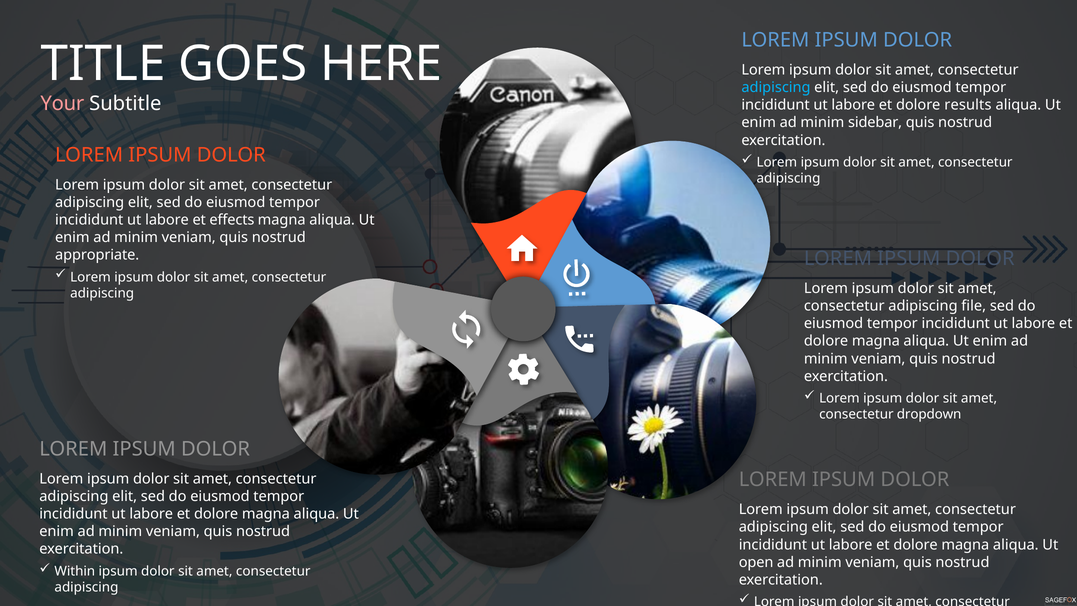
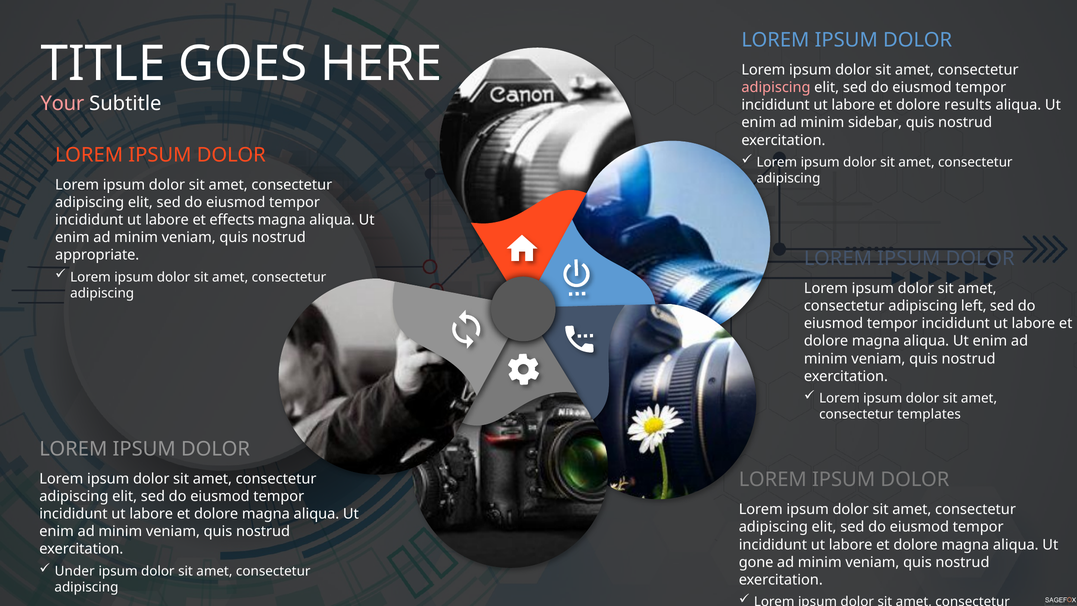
adipiscing at (776, 88) colour: light blue -> pink
file: file -> left
dropdown: dropdown -> templates
open: open -> gone
Within: Within -> Under
